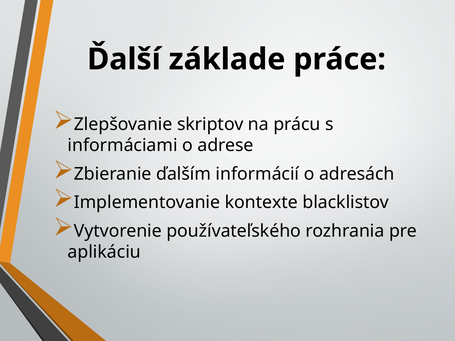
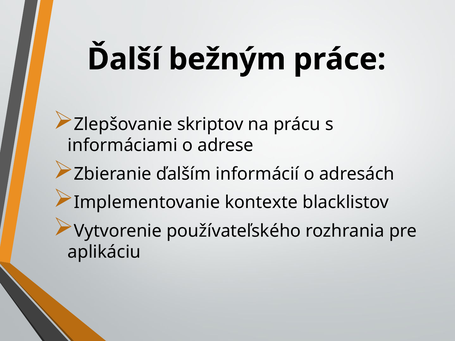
základe: základe -> bežným
